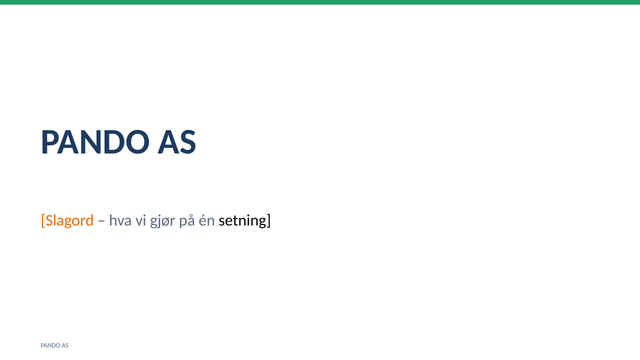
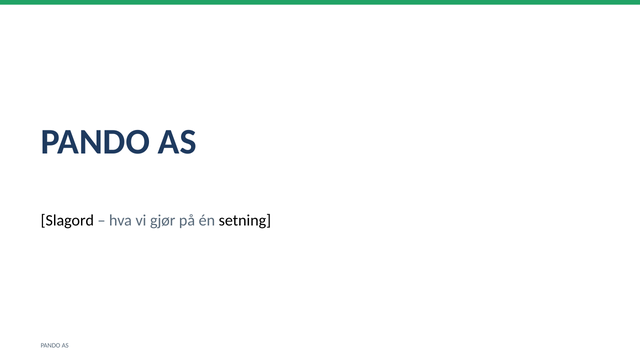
Slagord colour: orange -> black
